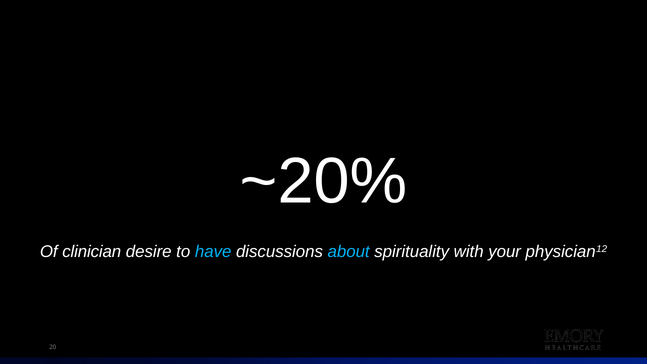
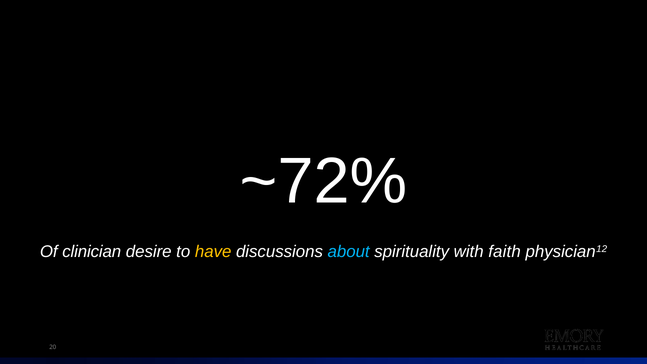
~20%: ~20% -> ~72%
have colour: light blue -> yellow
your: your -> faith
